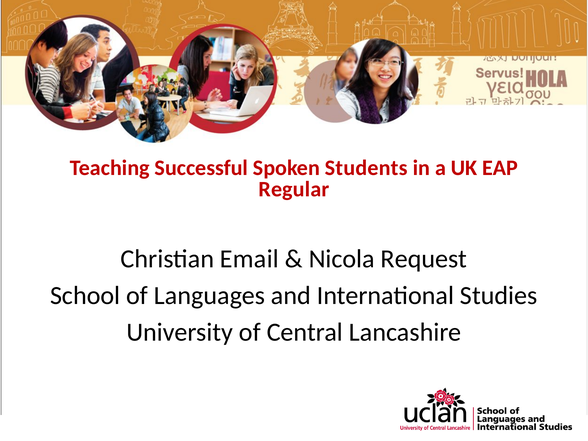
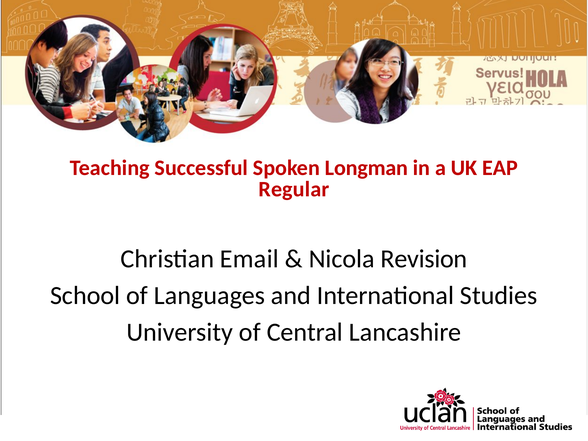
Students: Students -> Longman
Request: Request -> Revision
